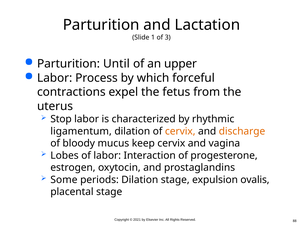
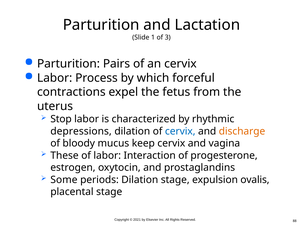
Until: Until -> Pairs
an upper: upper -> cervix
ligamentum: ligamentum -> depressions
cervix at (180, 131) colour: orange -> blue
Lobes: Lobes -> These
